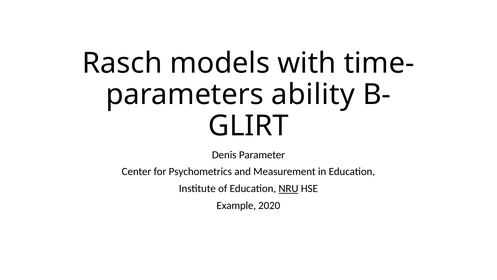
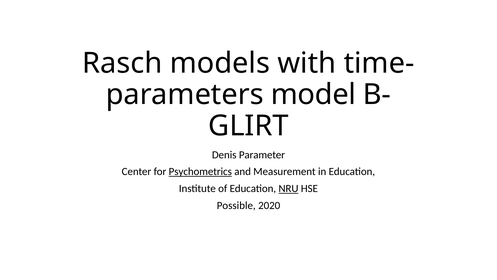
ability: ability -> model
Psychometrics underline: none -> present
Example: Example -> Possible
